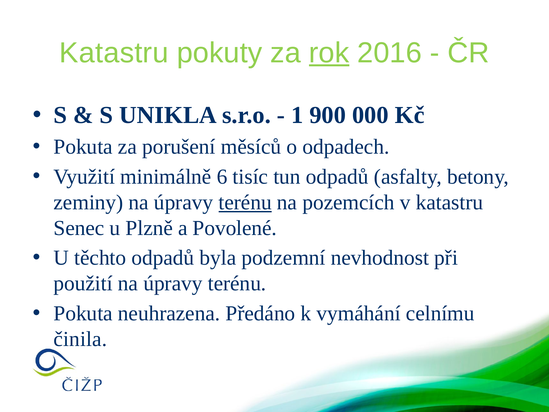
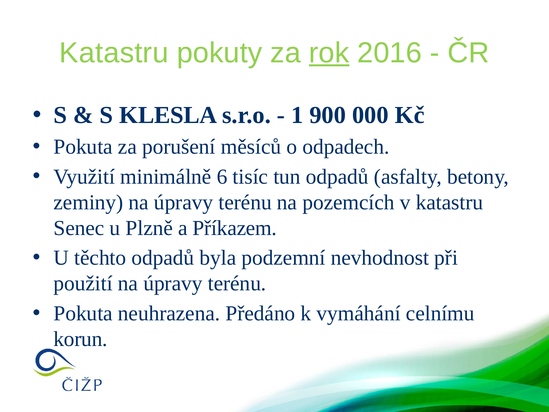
UNIKLA: UNIKLA -> KLESLA
terénu at (245, 202) underline: present -> none
Povolené: Povolené -> Příkazem
činila: činila -> korun
